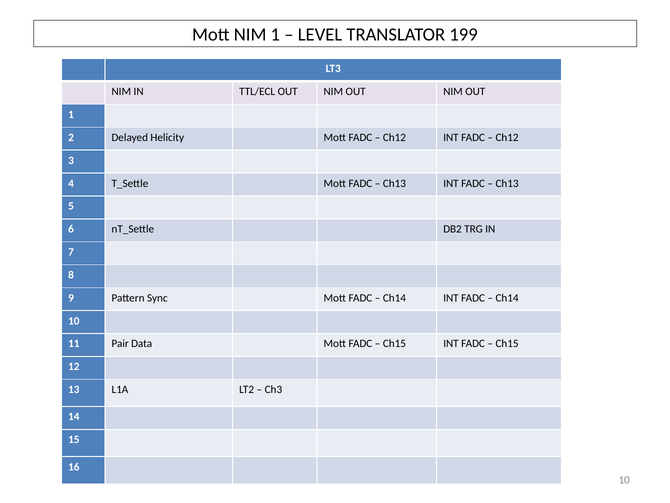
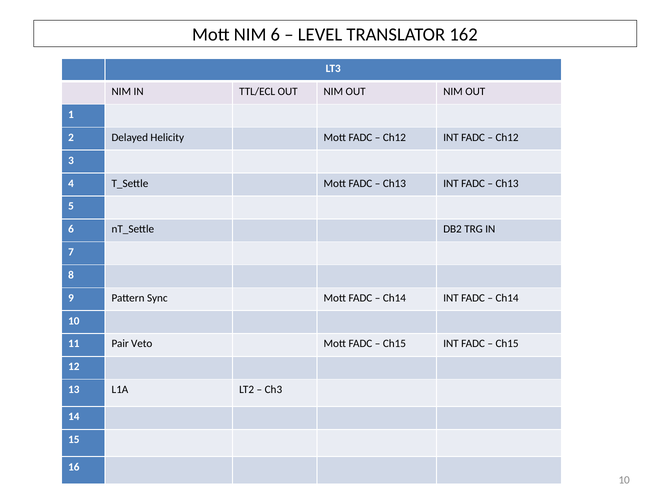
NIM 1: 1 -> 6
199: 199 -> 162
Data: Data -> Veto
